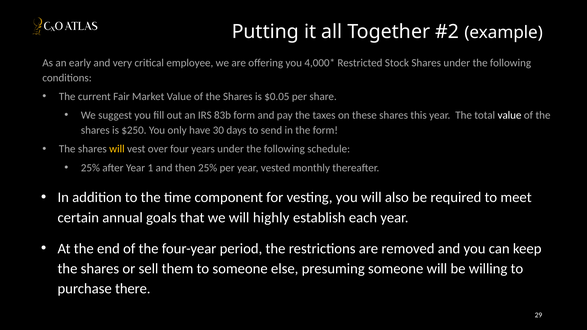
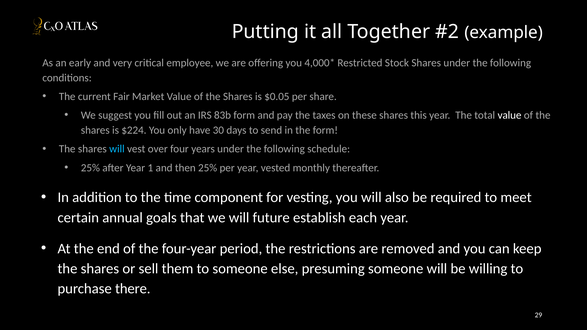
$250: $250 -> $224
will at (117, 149) colour: yellow -> light blue
highly: highly -> future
